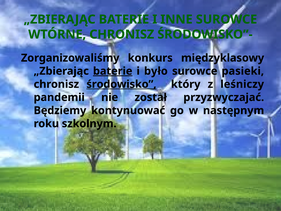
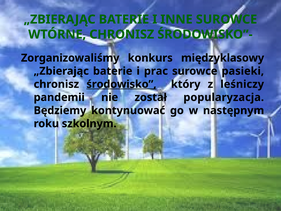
baterie at (113, 71) underline: present -> none
było: było -> prac
przyzwyczajać: przyzwyczajać -> popularyzacja
